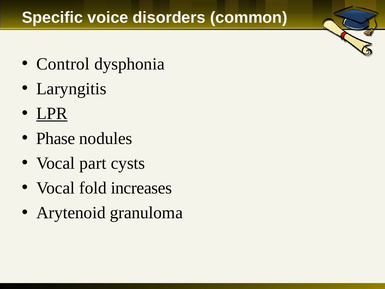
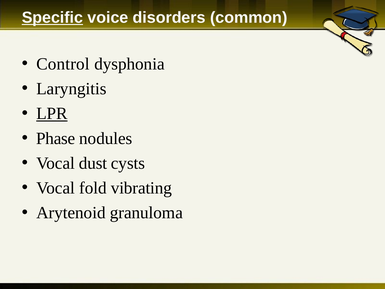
Specific underline: none -> present
part: part -> dust
increases: increases -> vibrating
